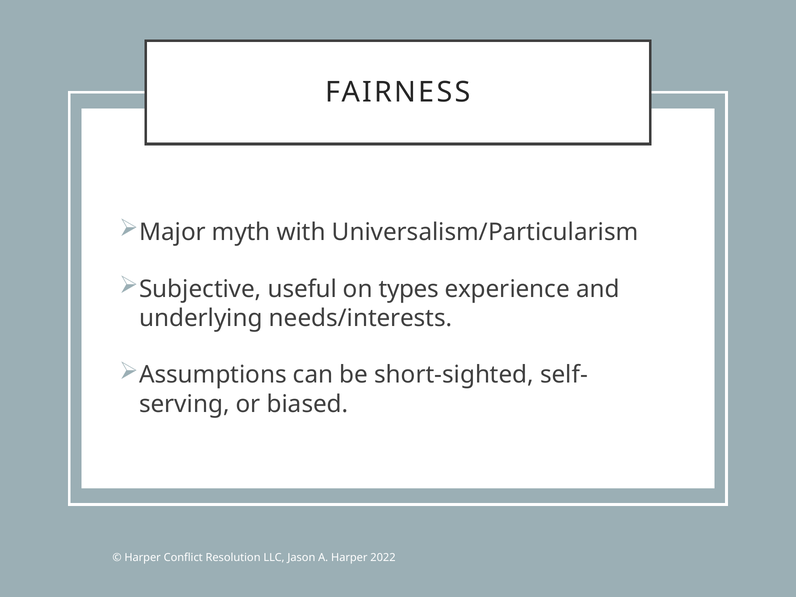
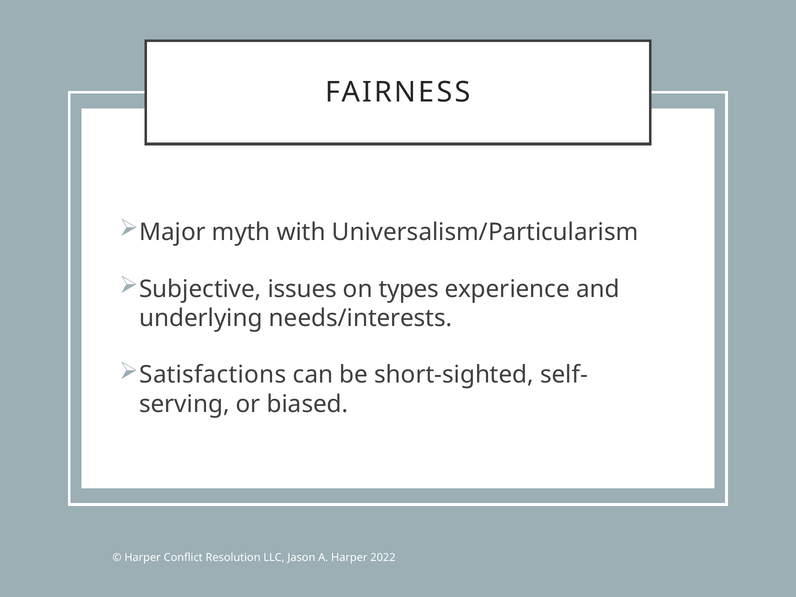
useful: useful -> issues
Assumptions: Assumptions -> Satisfactions
